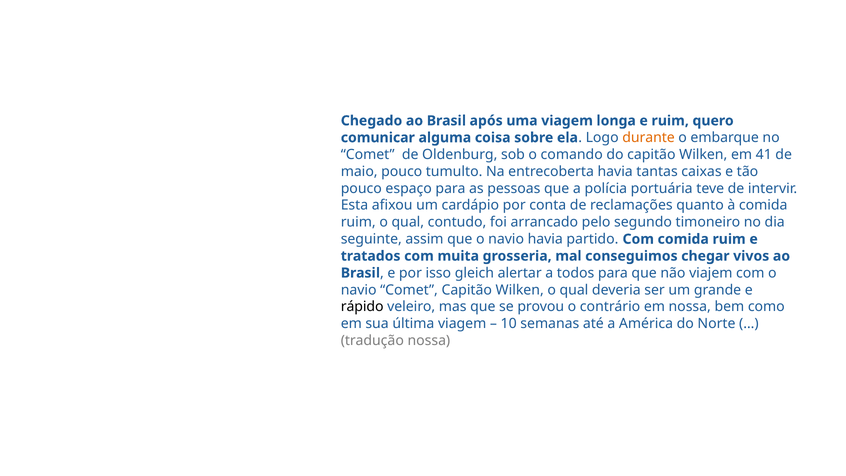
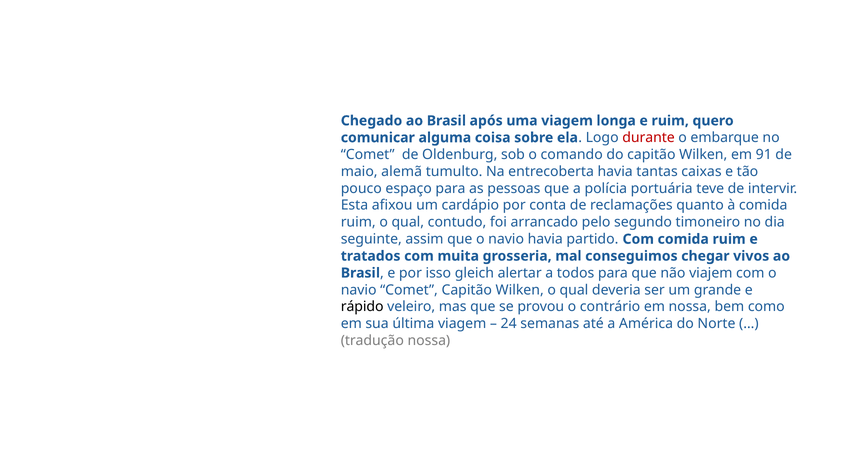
durante colour: orange -> red
41: 41 -> 91
maio pouco: pouco -> alemã
10: 10 -> 24
